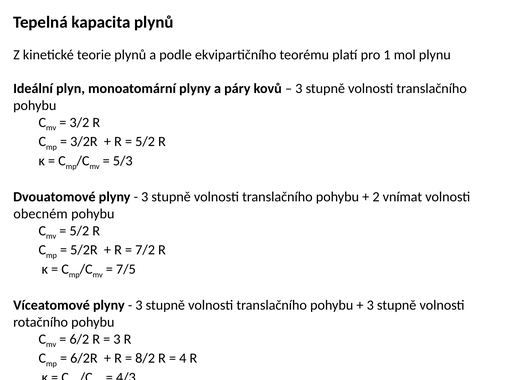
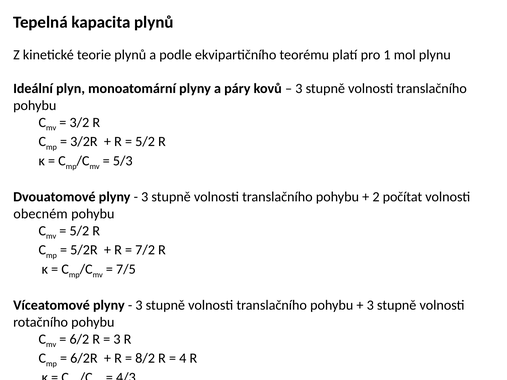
vnímat: vnímat -> počítat
